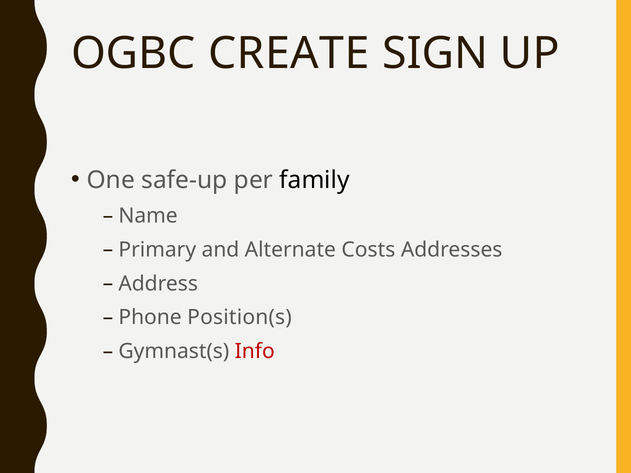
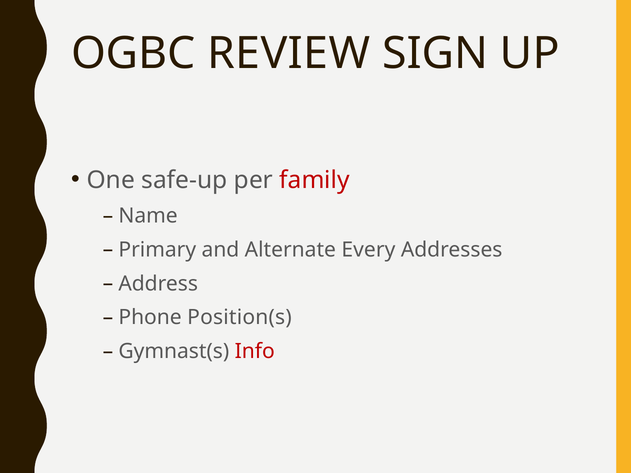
CREATE: CREATE -> REVIEW
family colour: black -> red
Costs: Costs -> Every
